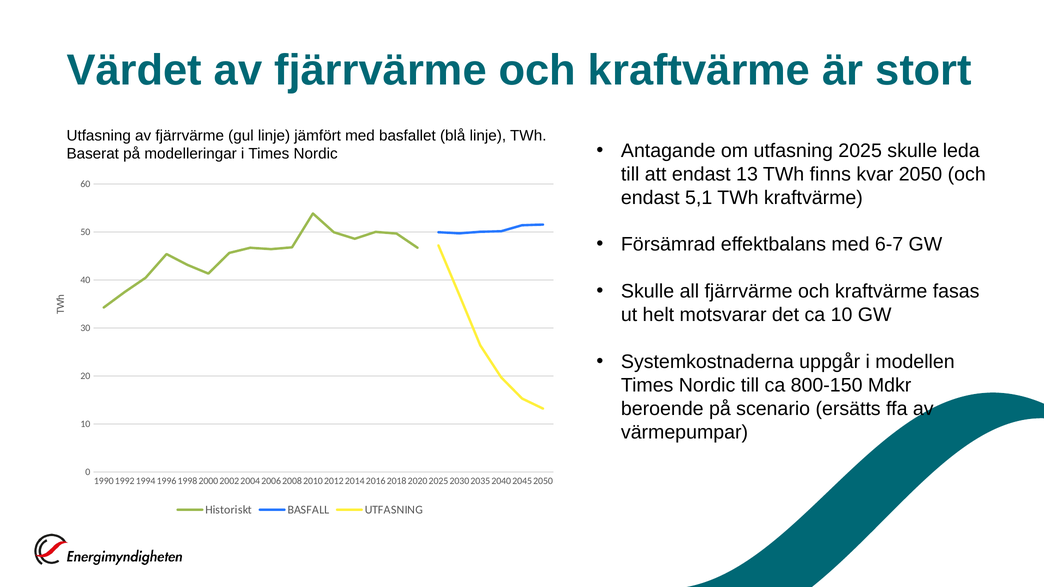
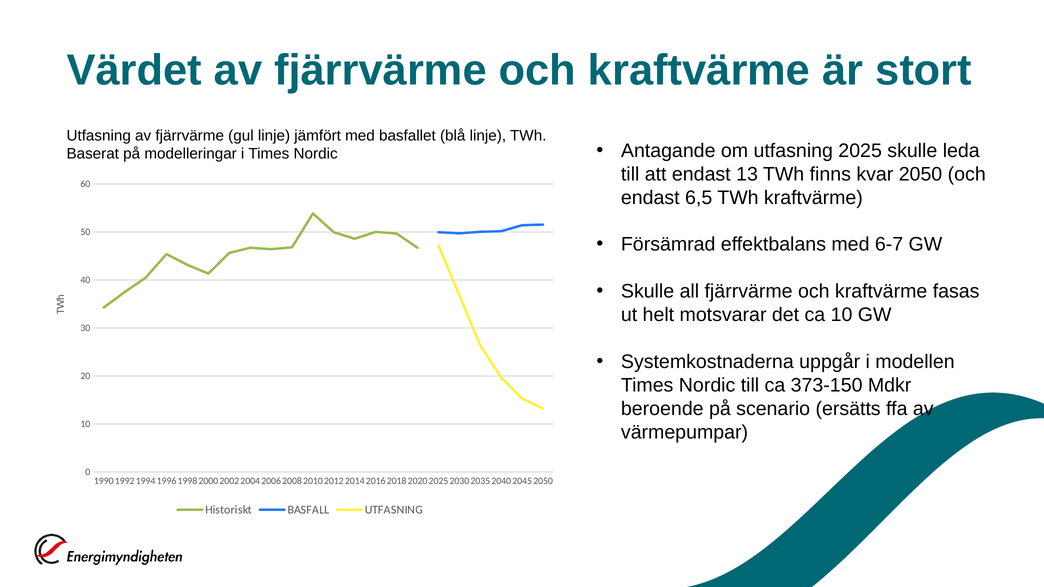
5,1: 5,1 -> 6,5
800-150: 800-150 -> 373-150
